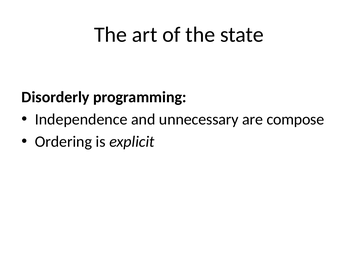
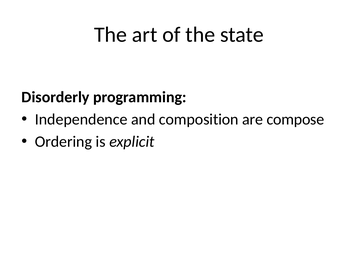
unnecessary: unnecessary -> composition
